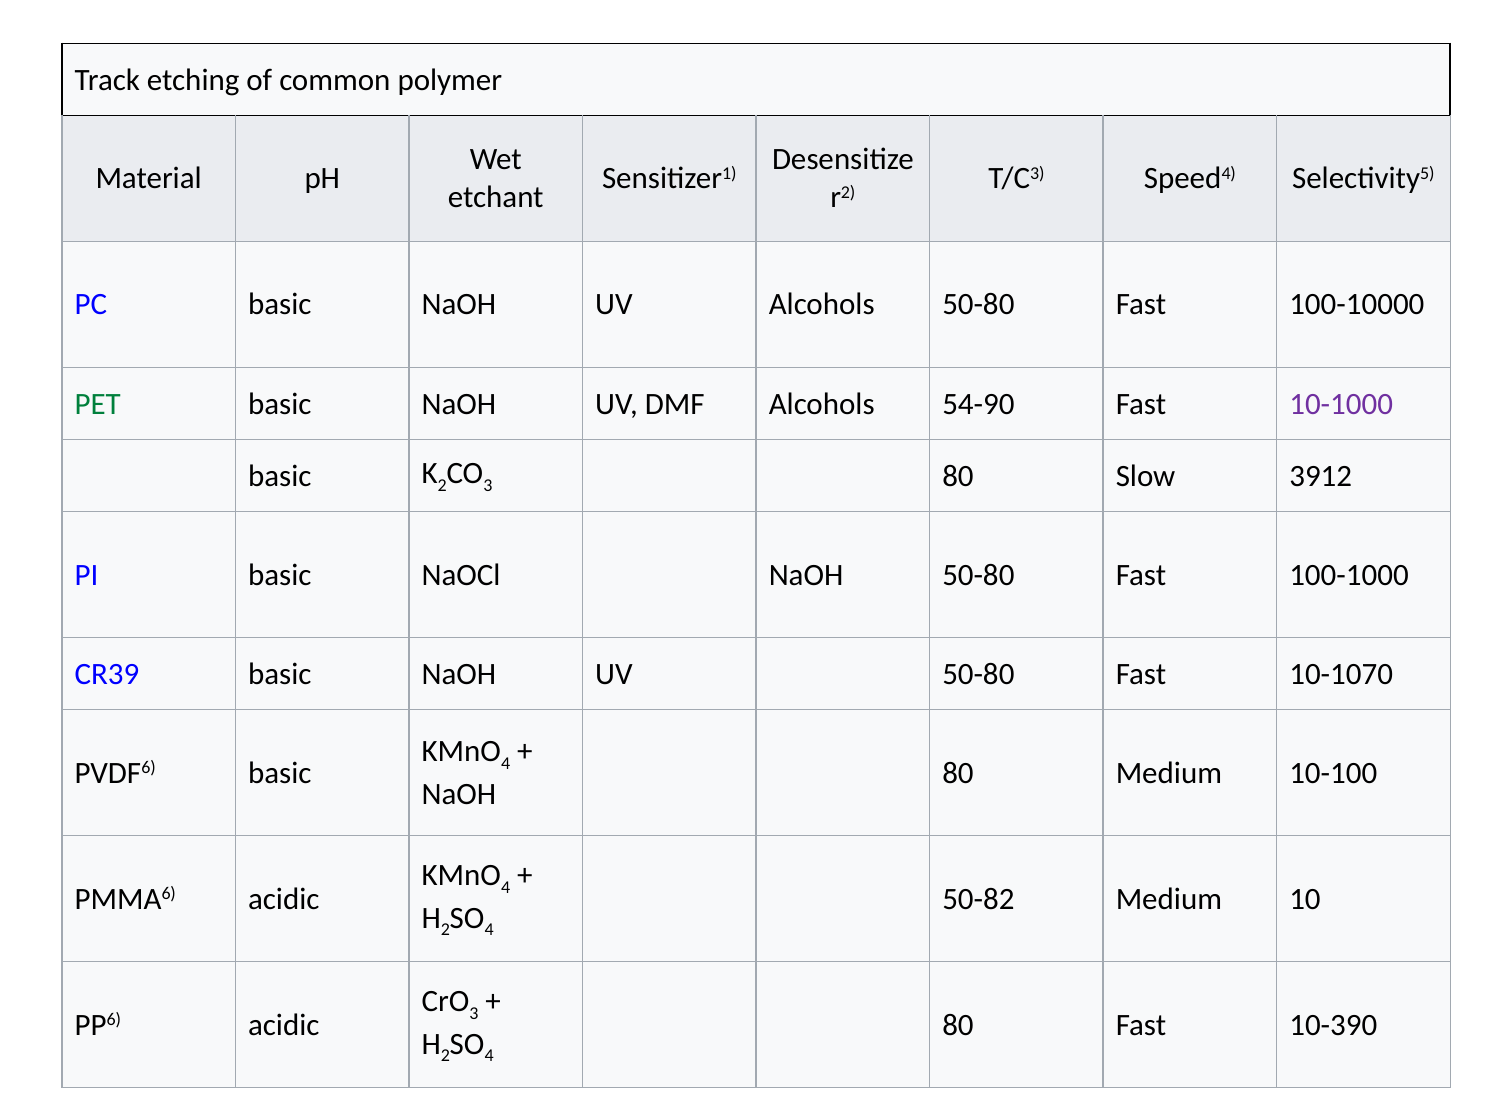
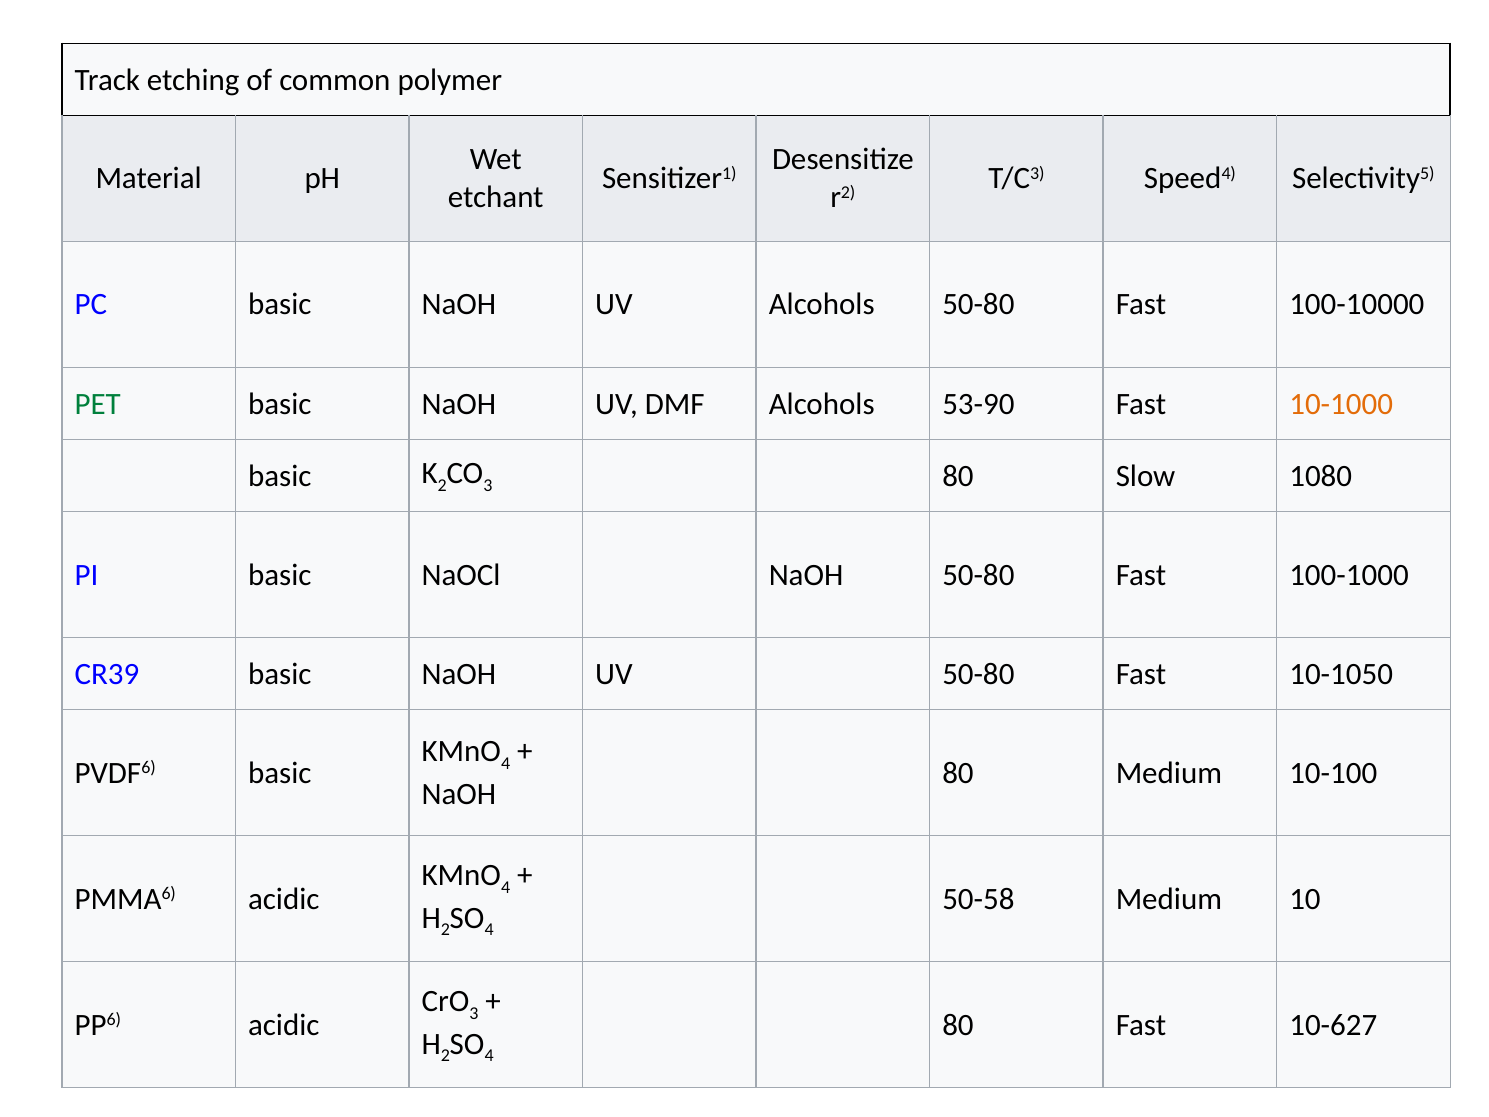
54-90: 54-90 -> 53-90
10-1000 colour: purple -> orange
3912: 3912 -> 1080
10-1070: 10-1070 -> 10-1050
50-82: 50-82 -> 50-58
10-390: 10-390 -> 10-627
